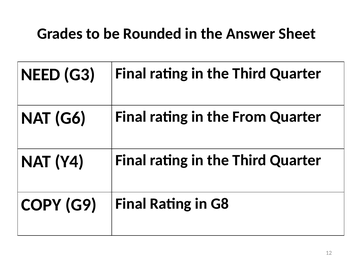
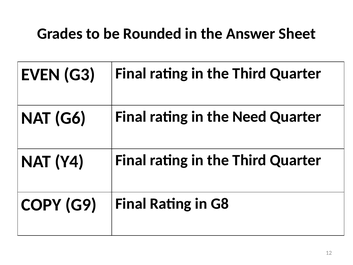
NEED: NEED -> EVEN
From: From -> Need
